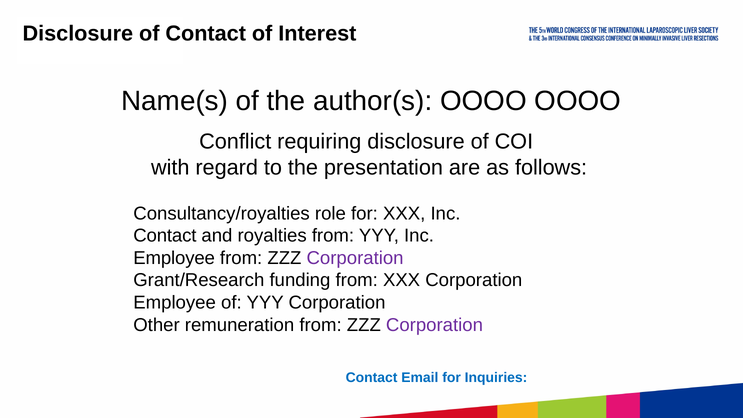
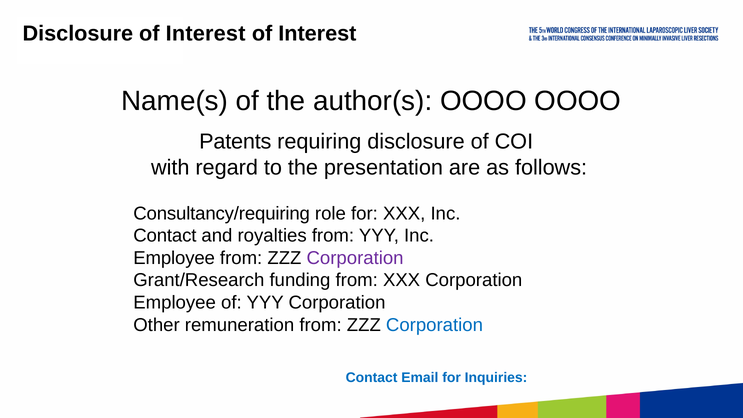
Disclosure of Contact: Contact -> Interest
Conflict: Conflict -> Patents
Consultancy/royalties: Consultancy/royalties -> Consultancy/requiring
Corporation at (434, 325) colour: purple -> blue
